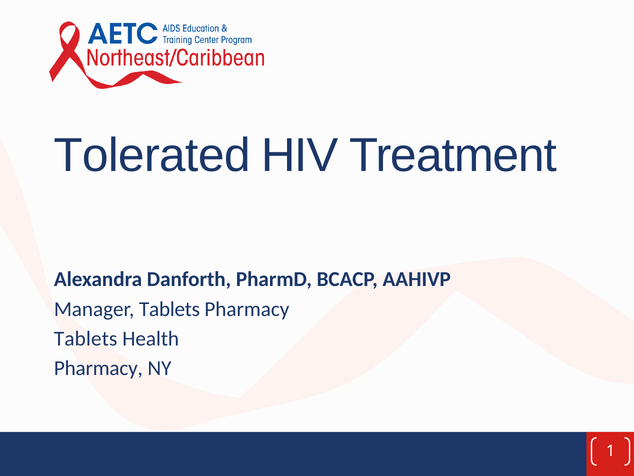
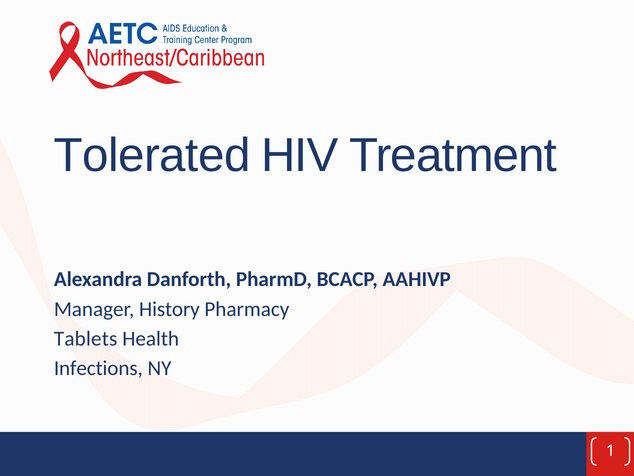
Manager Tablets: Tablets -> History
Pharmacy at (98, 368): Pharmacy -> Infections
